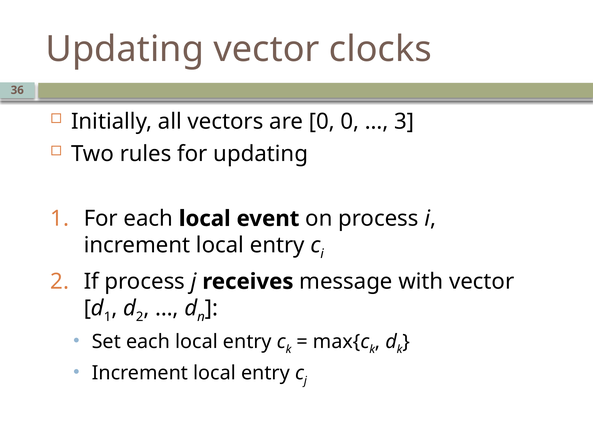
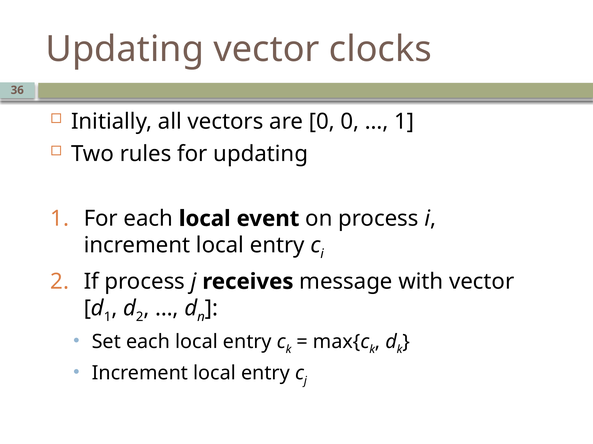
3 at (404, 122): 3 -> 1
